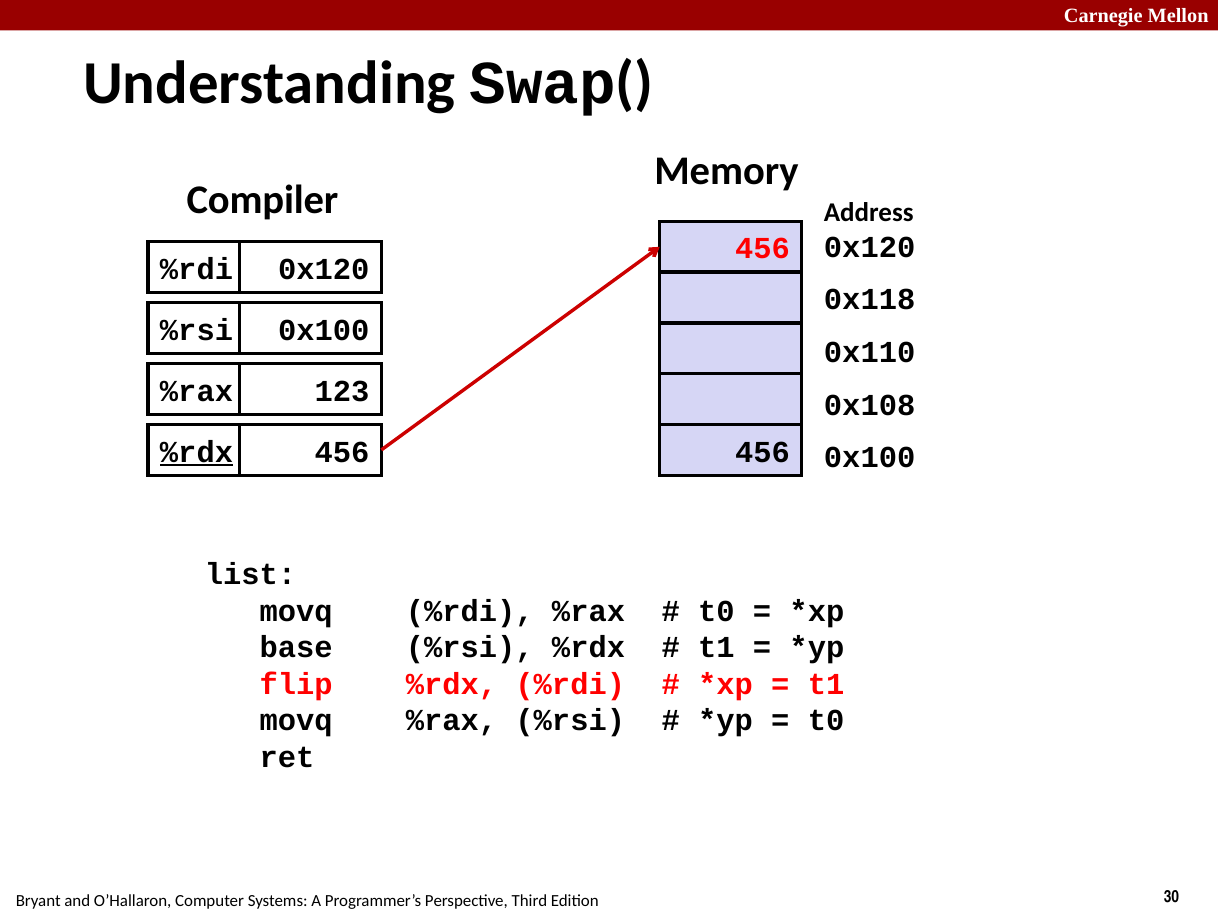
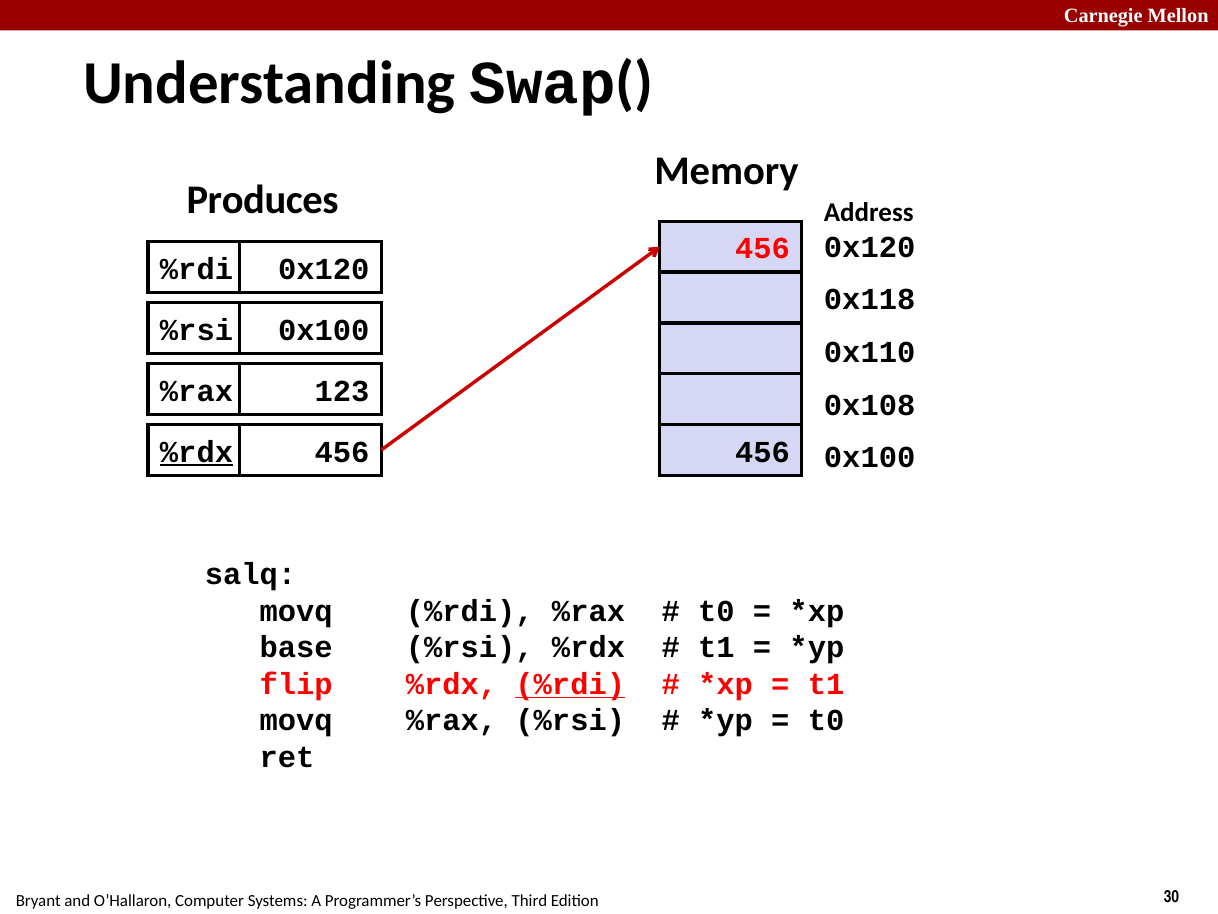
Compiler: Compiler -> Produces
list: list -> salq
%rdi at (570, 684) underline: none -> present
